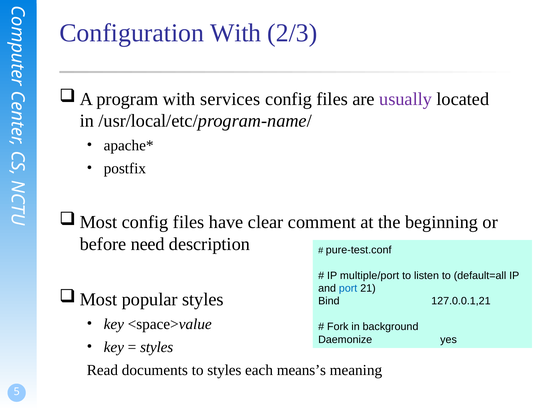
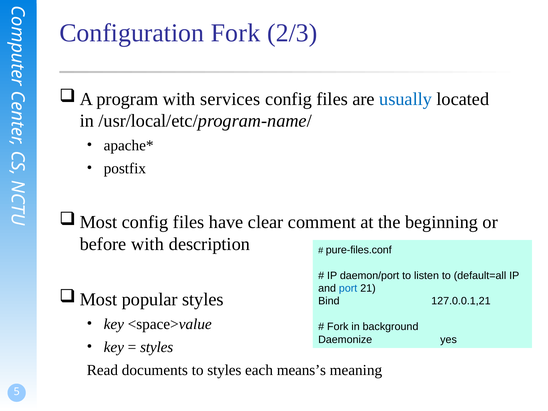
Configuration With: With -> Fork
usually colour: purple -> blue
before need: need -> with
pure-test.conf: pure-test.conf -> pure-files.conf
multiple/port: multiple/port -> daemon/port
